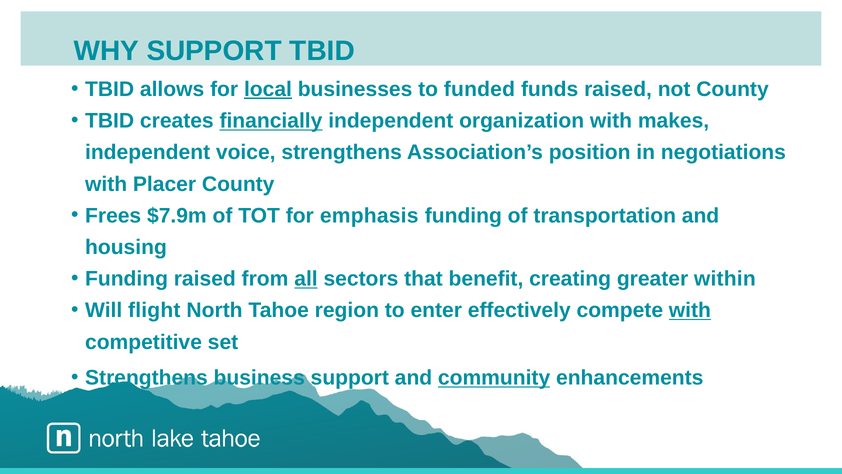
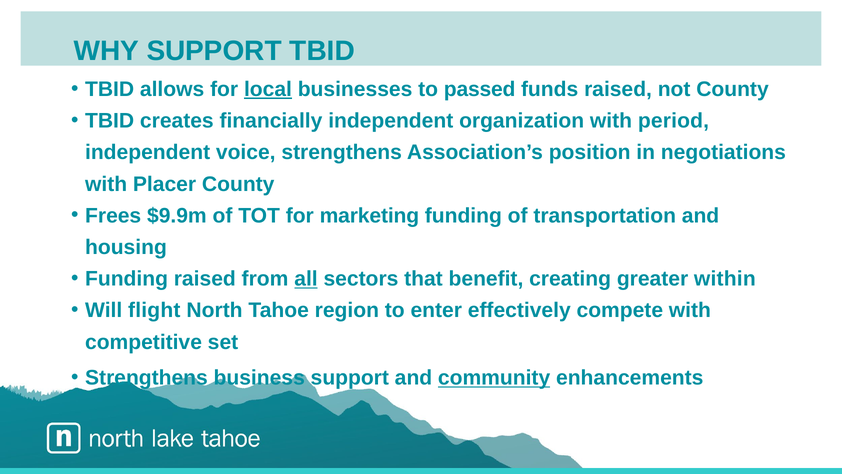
funded: funded -> passed
financially underline: present -> none
makes: makes -> period
$7.9m: $7.9m -> $9.9m
emphasis: emphasis -> marketing
with at (690, 310) underline: present -> none
